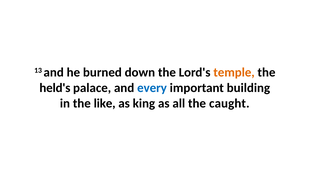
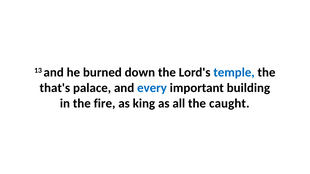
temple colour: orange -> blue
held's: held's -> that's
like: like -> fire
